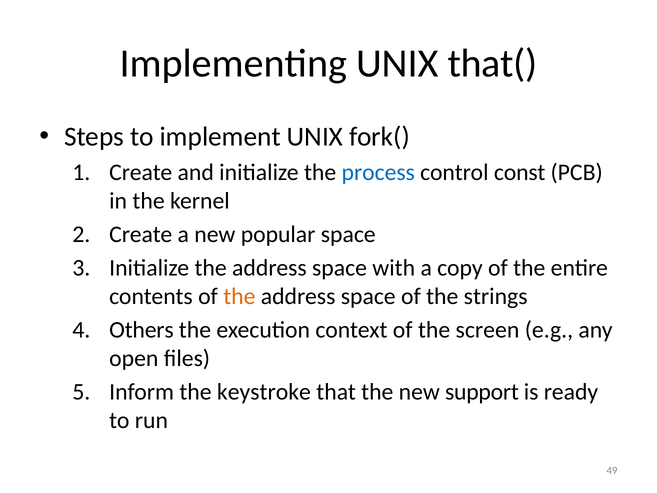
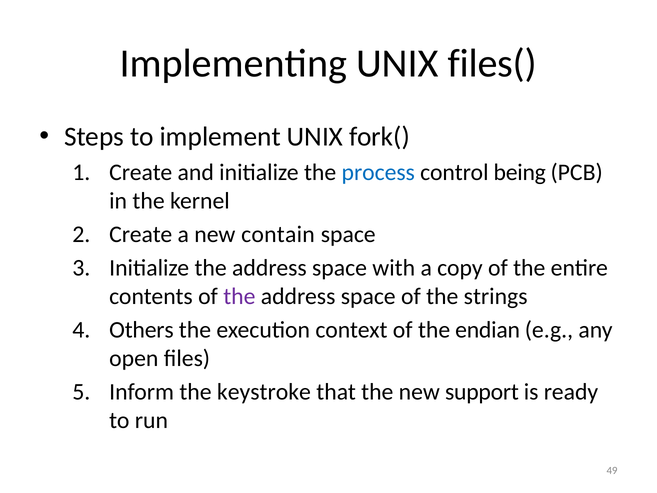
that(: that( -> files(
const: const -> being
popular: popular -> contain
the at (239, 296) colour: orange -> purple
screen: screen -> endian
